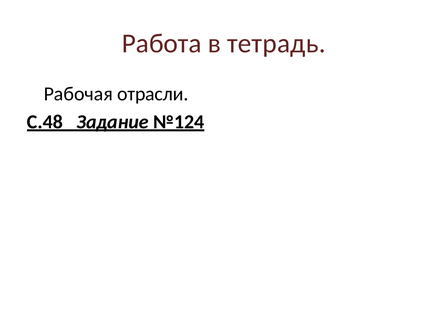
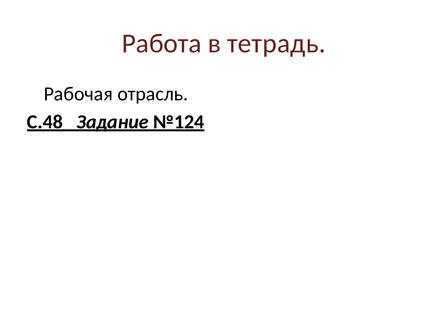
отрасли: отрасли -> отрасль
